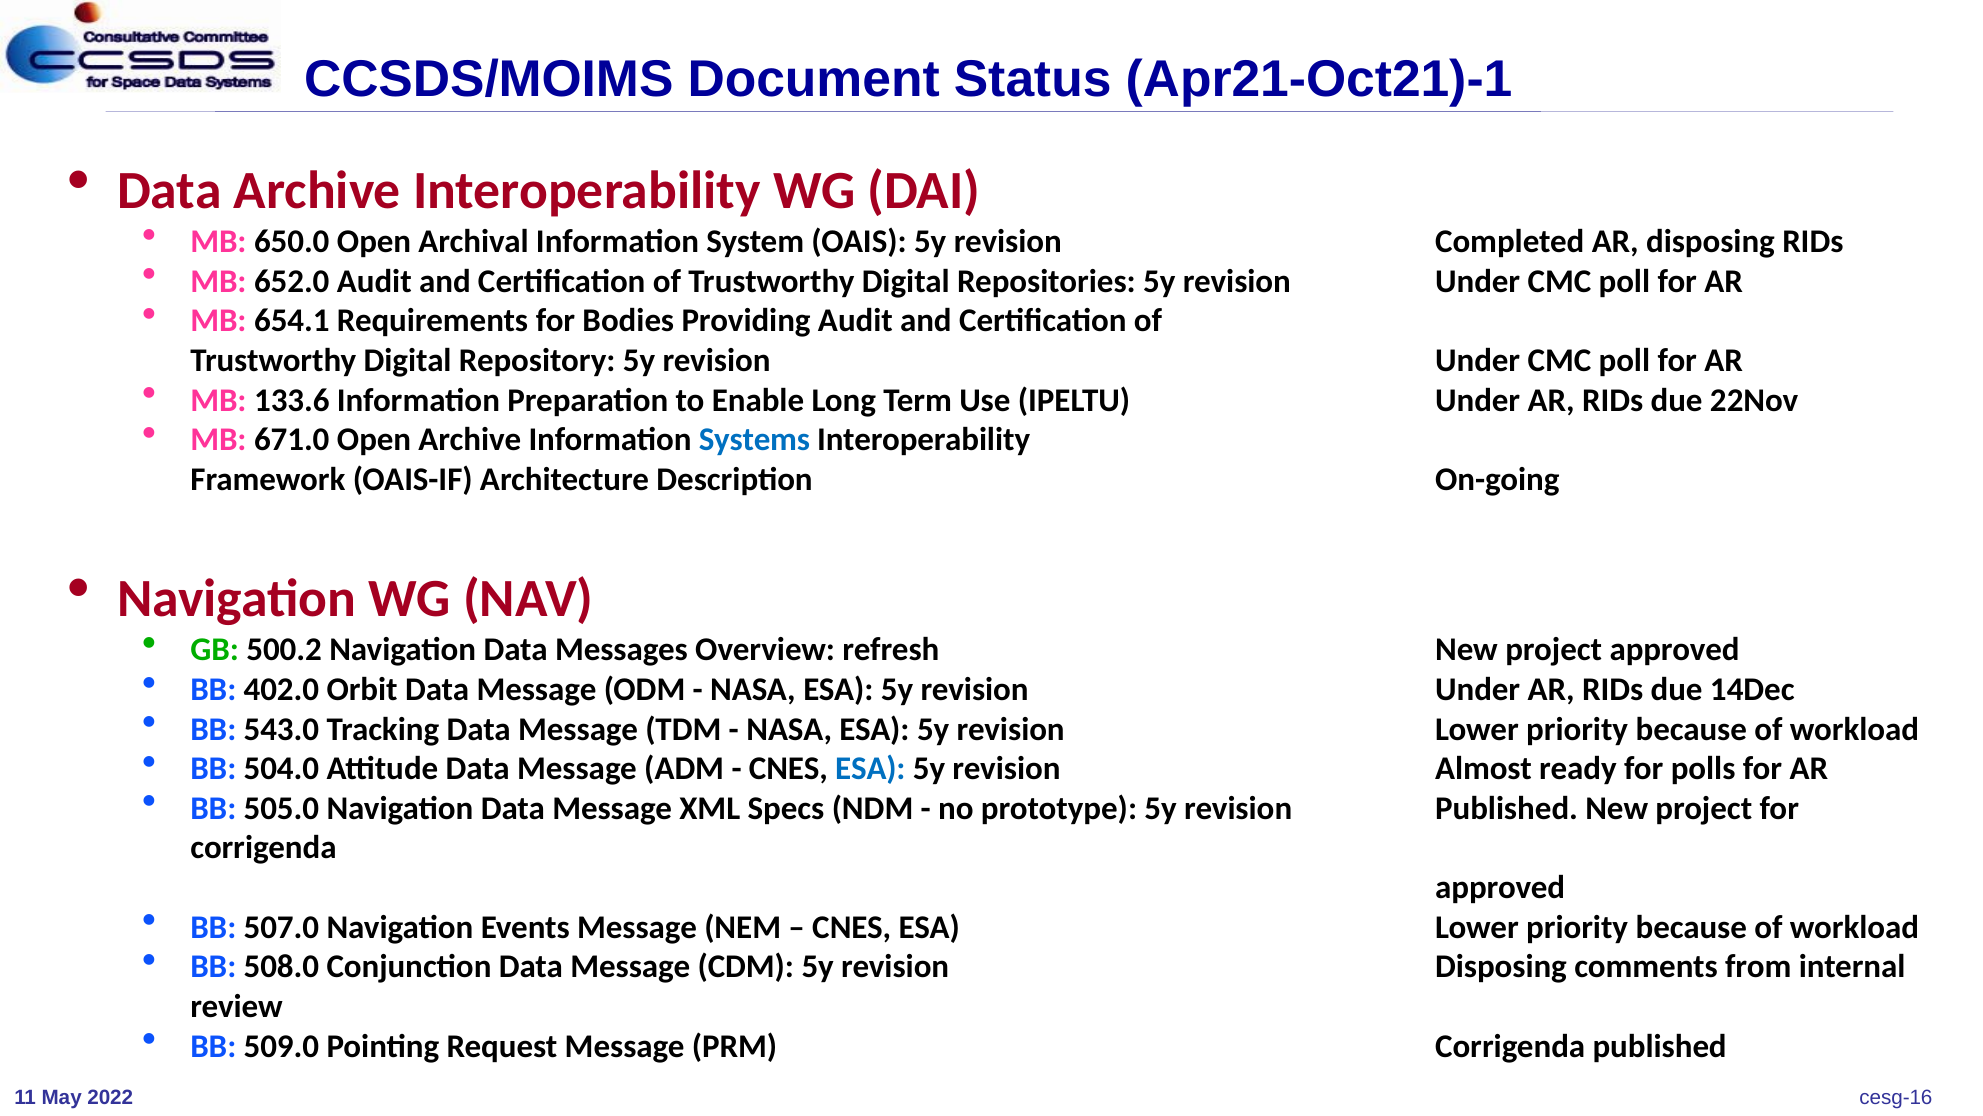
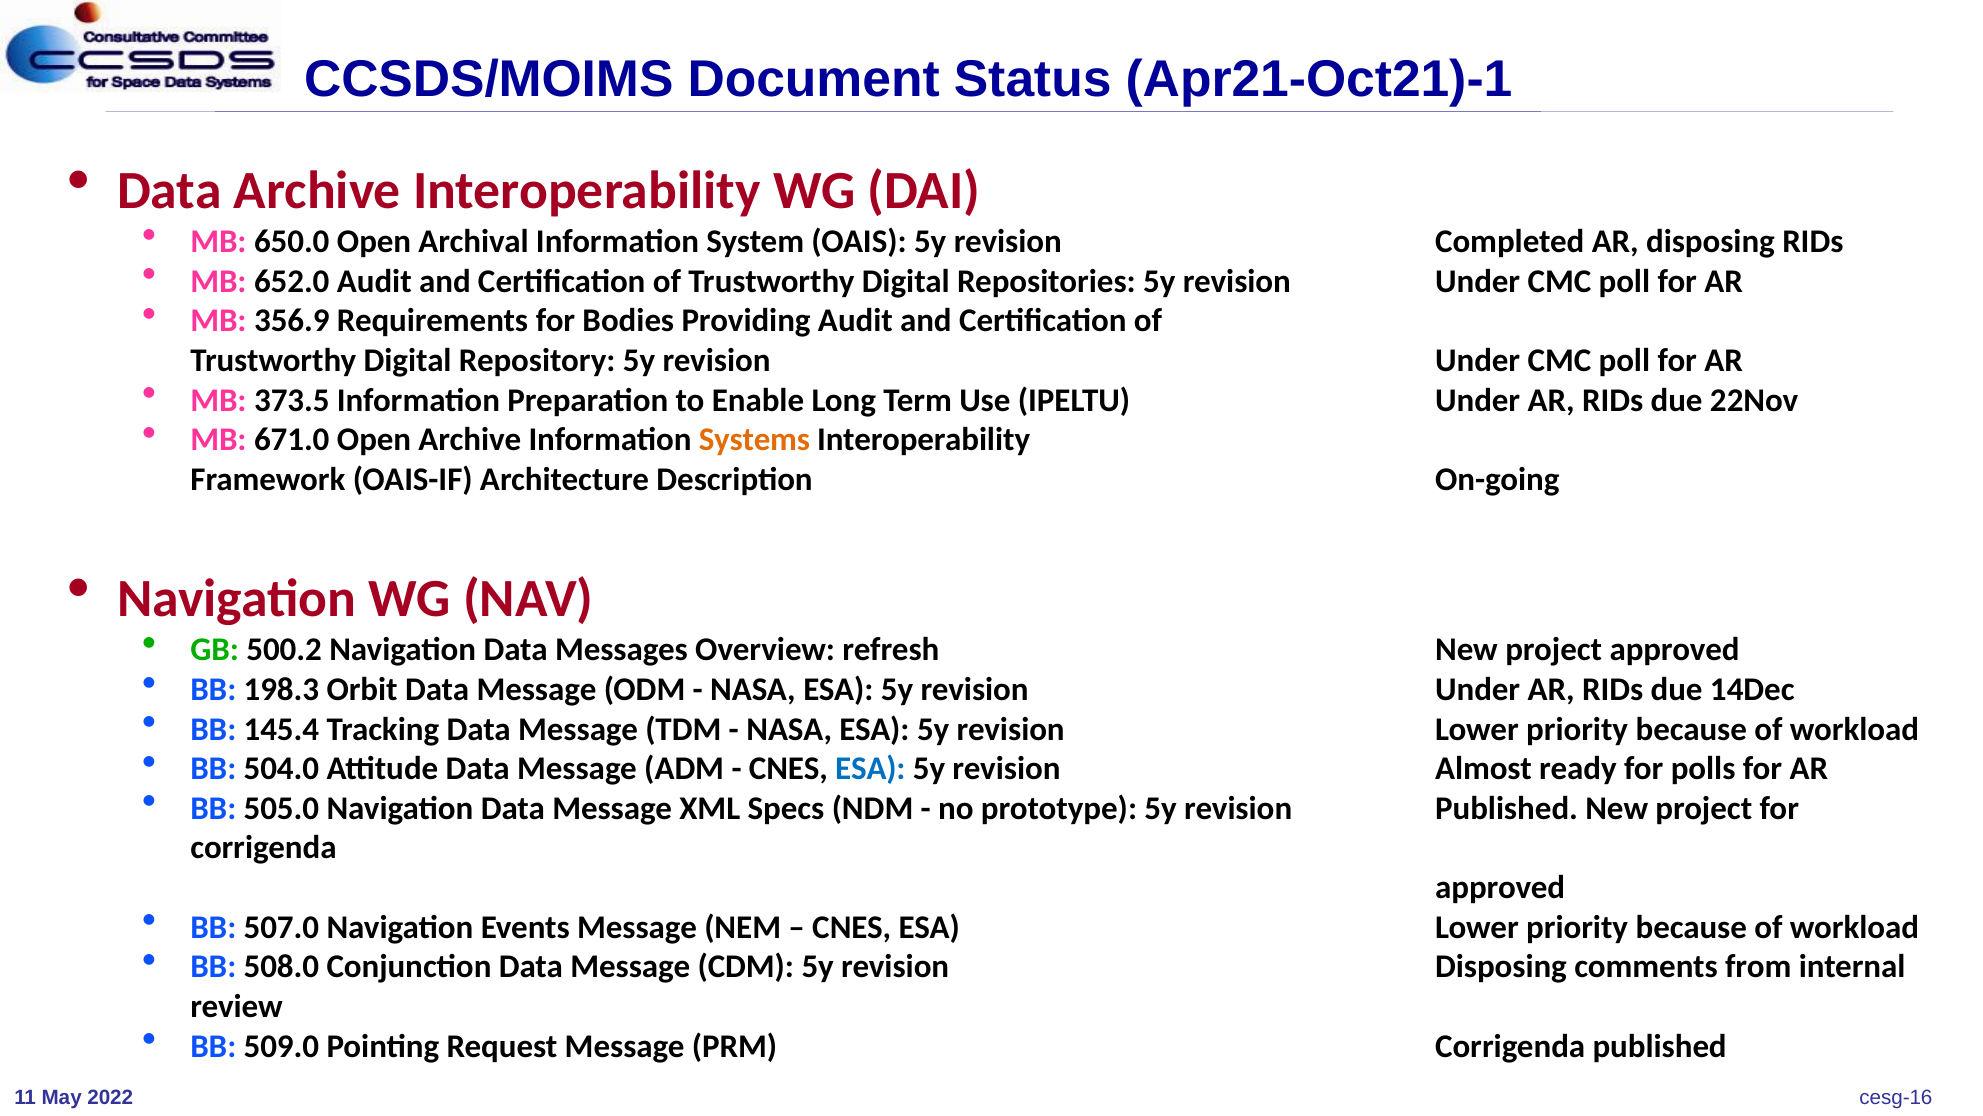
654.1: 654.1 -> 356.9
133.6: 133.6 -> 373.5
Systems colour: blue -> orange
402.0: 402.0 -> 198.3
543.0: 543.0 -> 145.4
